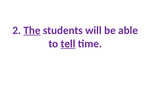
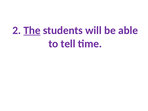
tell underline: present -> none
